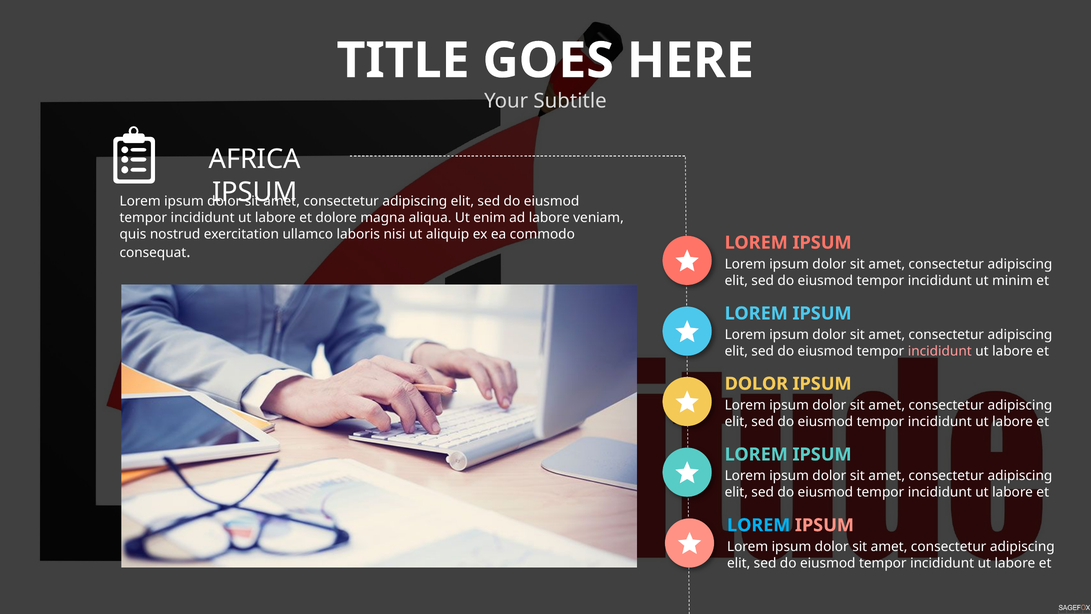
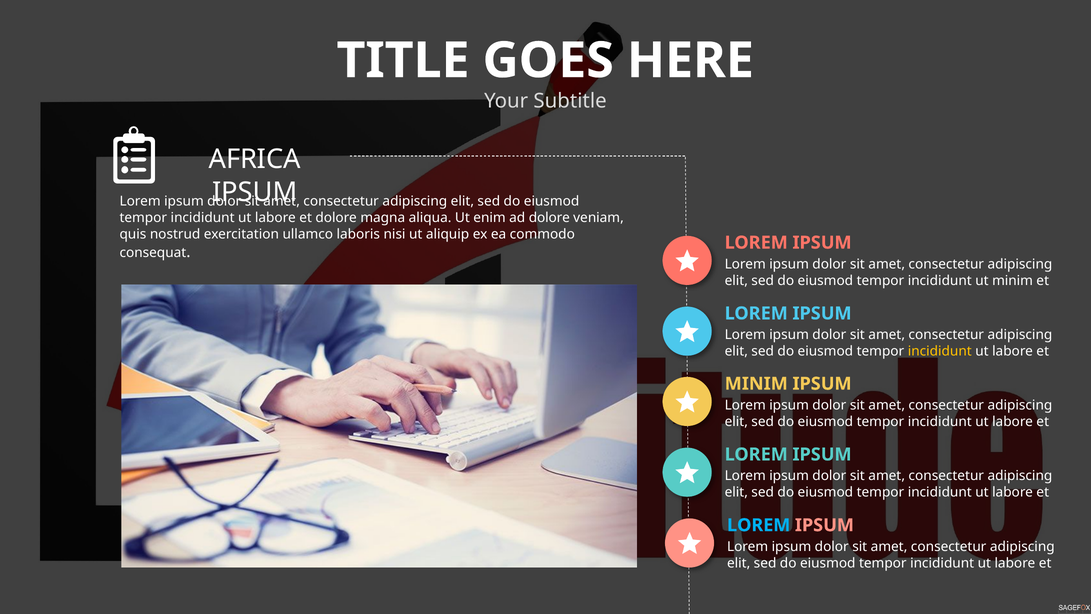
ad labore: labore -> dolore
incididunt at (940, 351) colour: pink -> yellow
DOLOR at (756, 384): DOLOR -> MINIM
